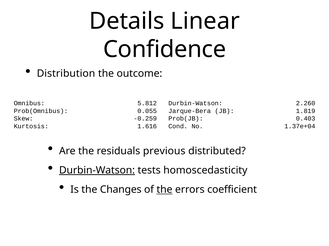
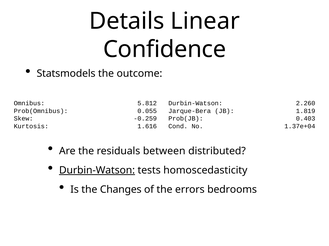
Distribution: Distribution -> Statsmodels
previous: previous -> between
the at (165, 190) underline: present -> none
coefficient: coefficient -> bedrooms
